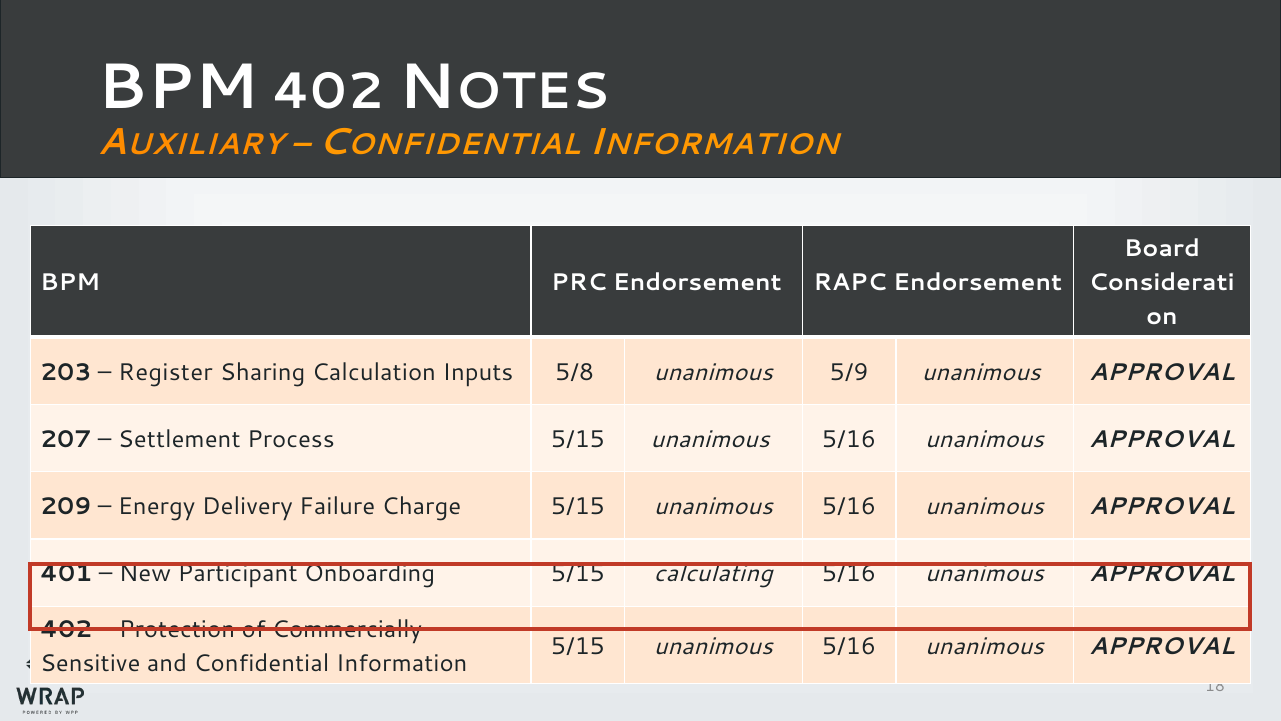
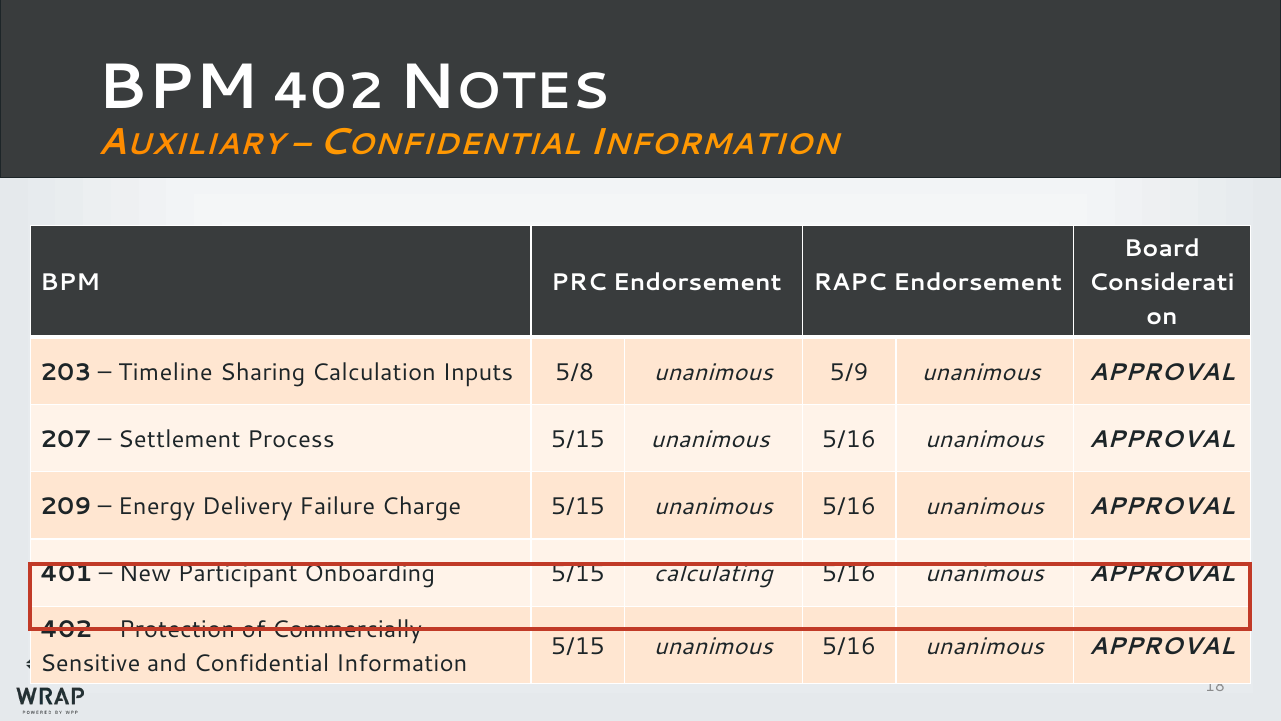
Register: Register -> Timeline
